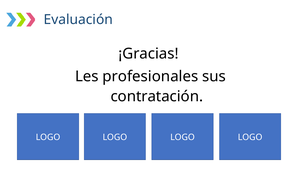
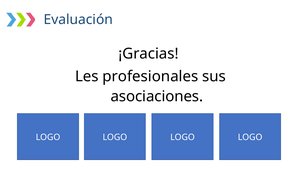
contratación: contratación -> asociaciones
